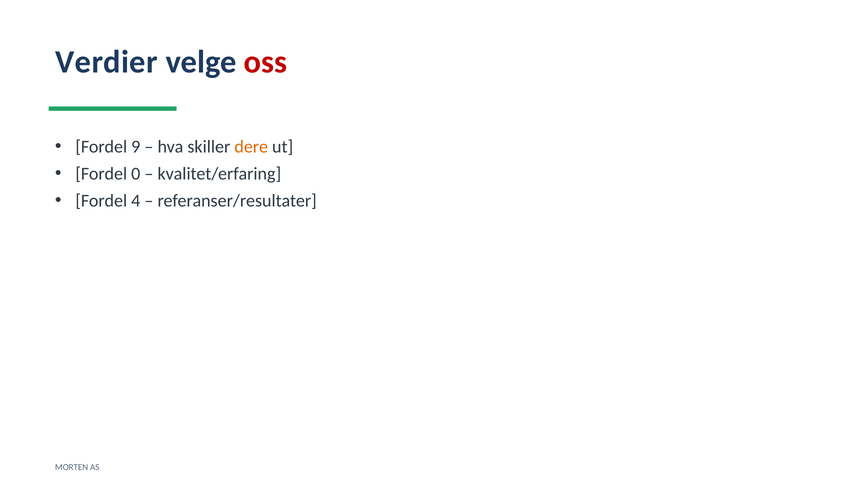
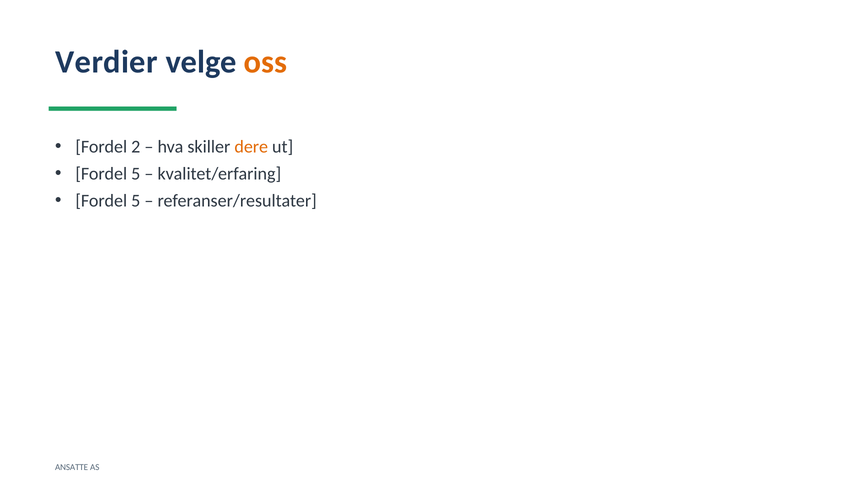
oss colour: red -> orange
9: 9 -> 2
0 at (136, 174): 0 -> 5
4 at (136, 201): 4 -> 5
MORTEN: MORTEN -> ANSATTE
